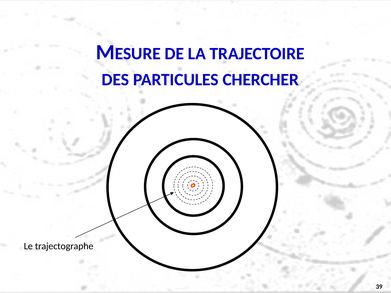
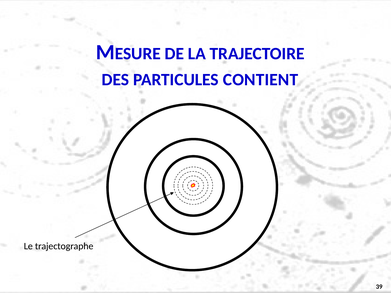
CHERCHER: CHERCHER -> CONTIENT
